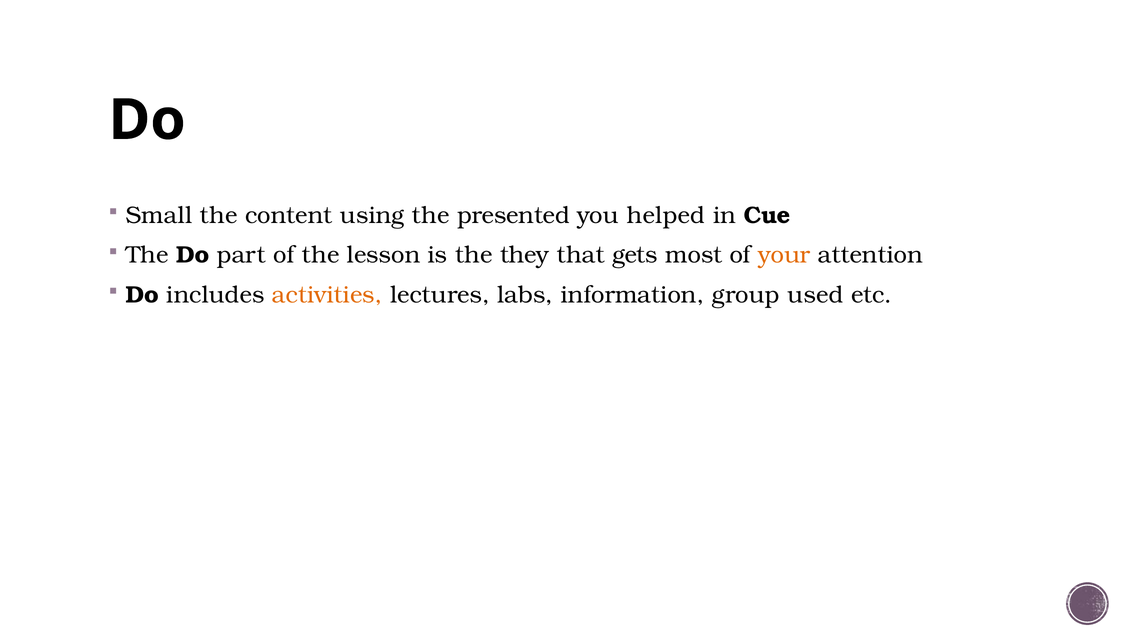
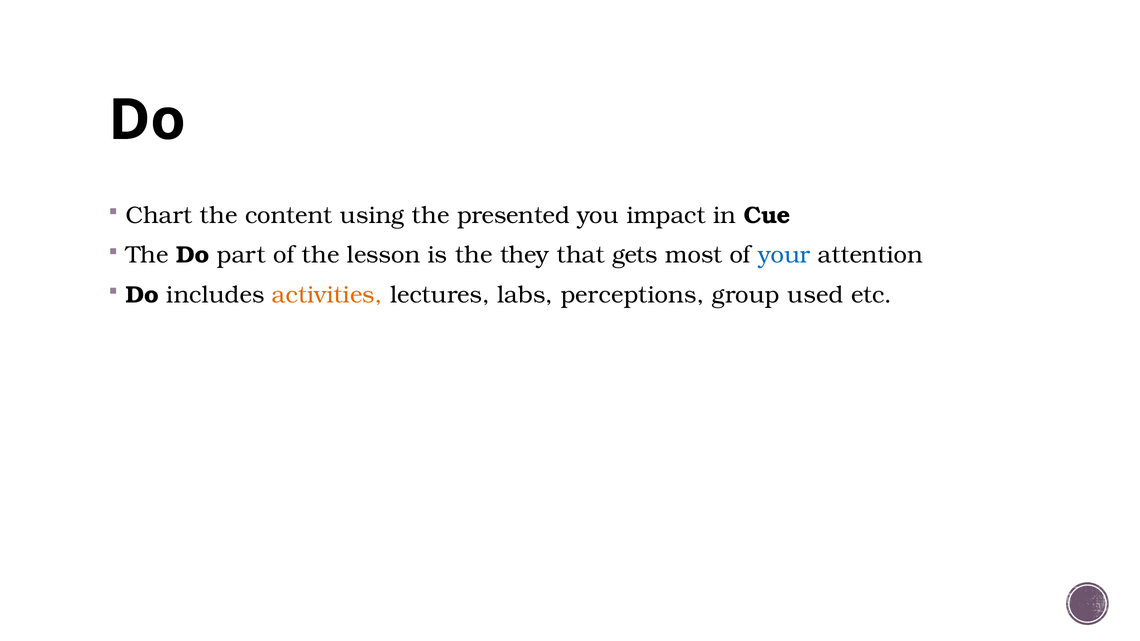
Small: Small -> Chart
helped: helped -> impact
your colour: orange -> blue
information: information -> perceptions
